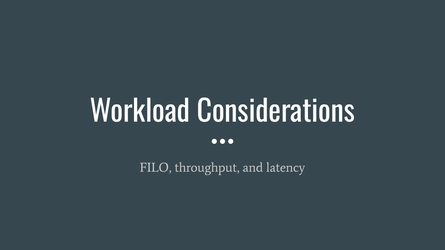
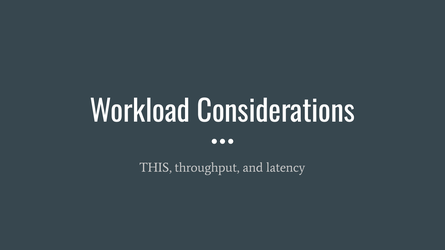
FILO: FILO -> THIS
